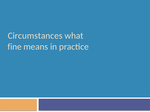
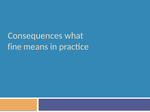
Circumstances: Circumstances -> Consequences
